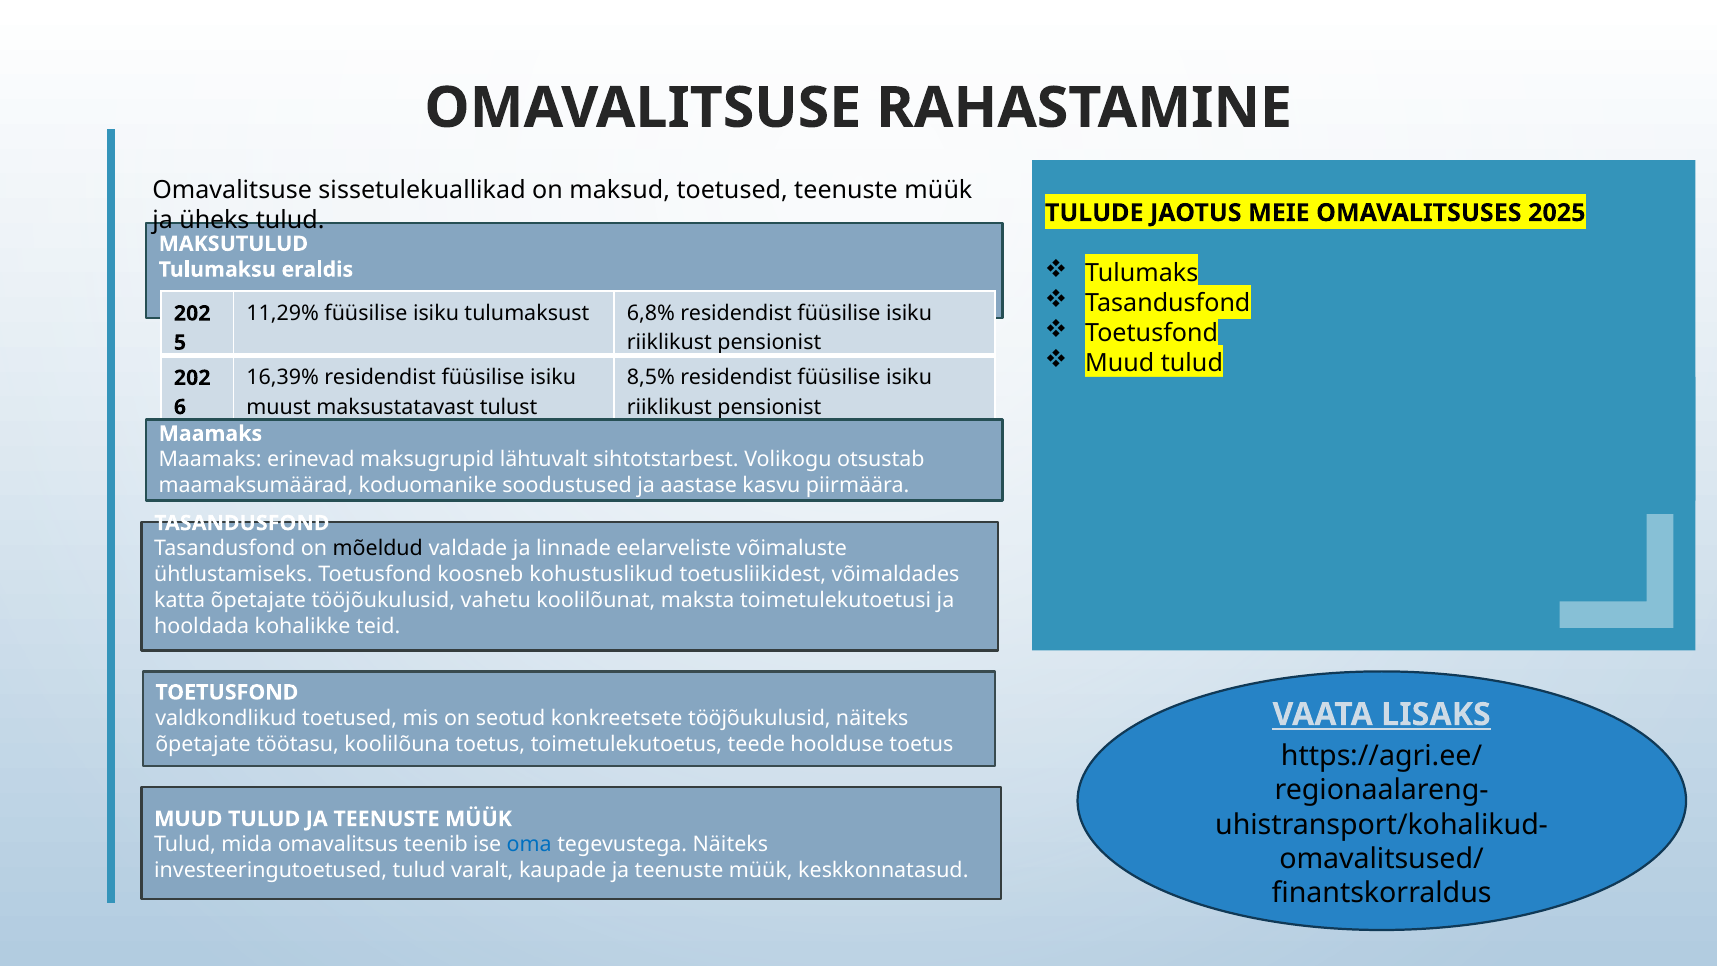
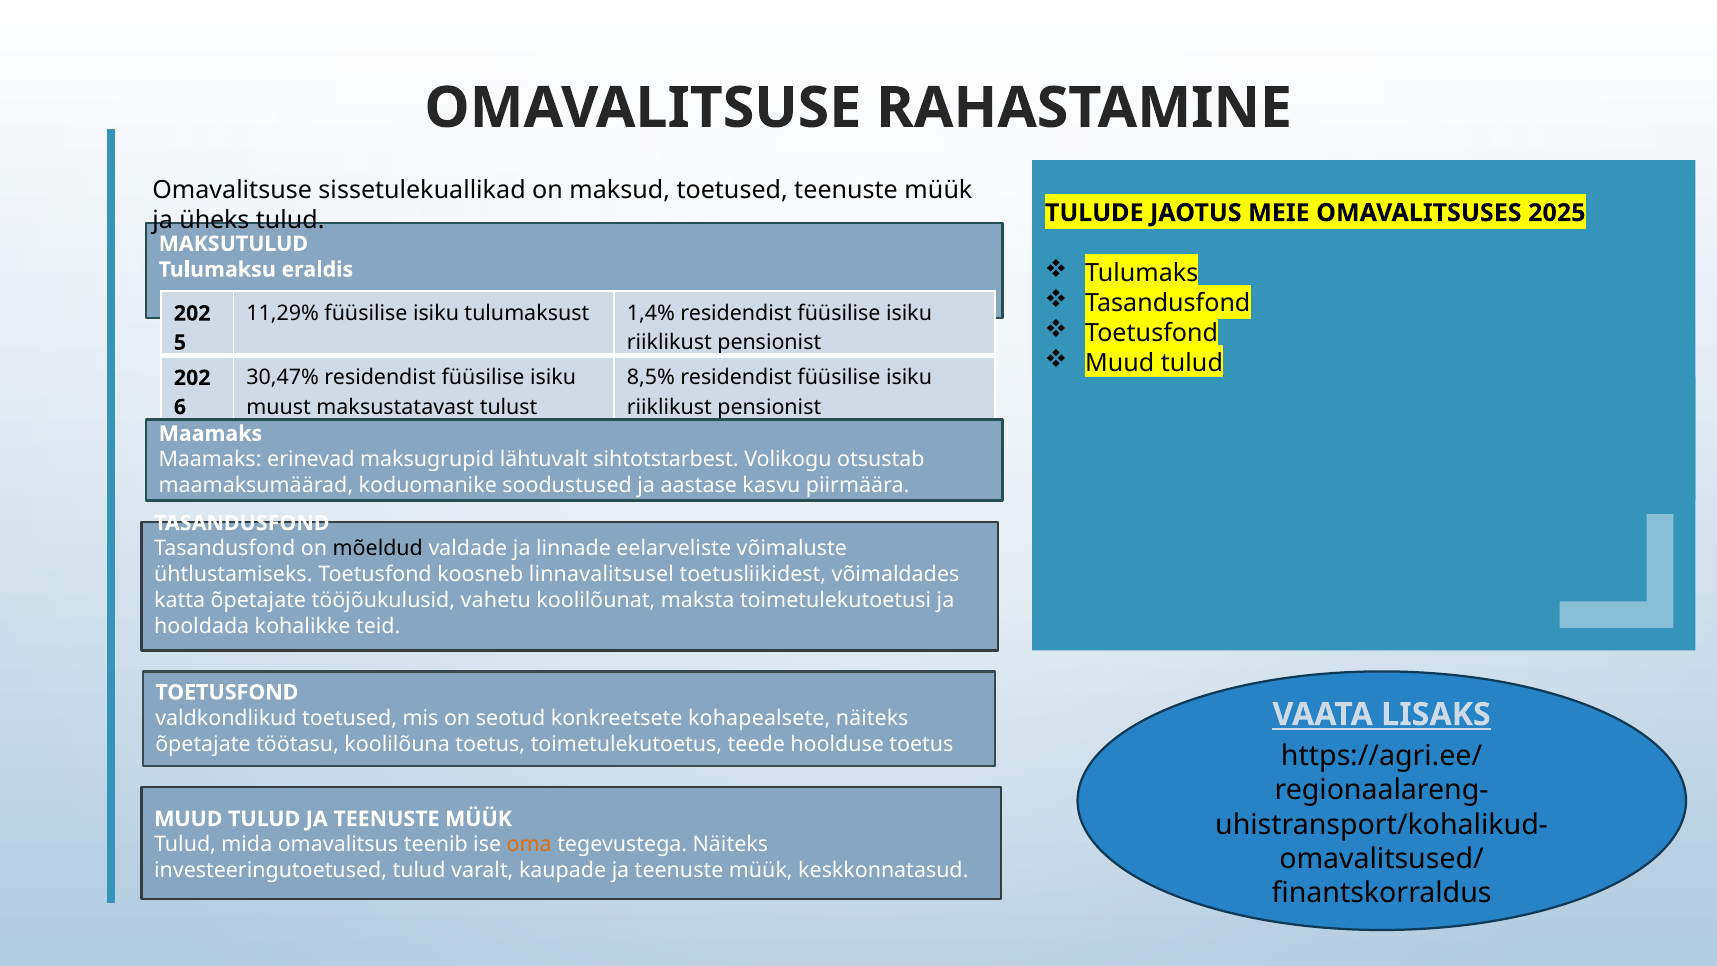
6,8%: 6,8% -> 1,4%
16,39%: 16,39% -> 30,47%
kohustuslikud: kohustuslikud -> linnavalitsusel
konkreetsete tööjõukulusid: tööjõukulusid -> kohapealsete
oma colour: blue -> orange
